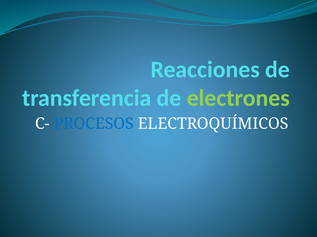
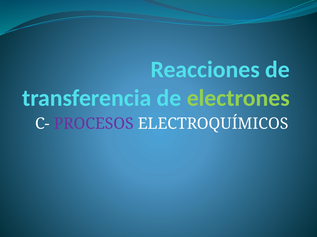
PROCESOS colour: blue -> purple
